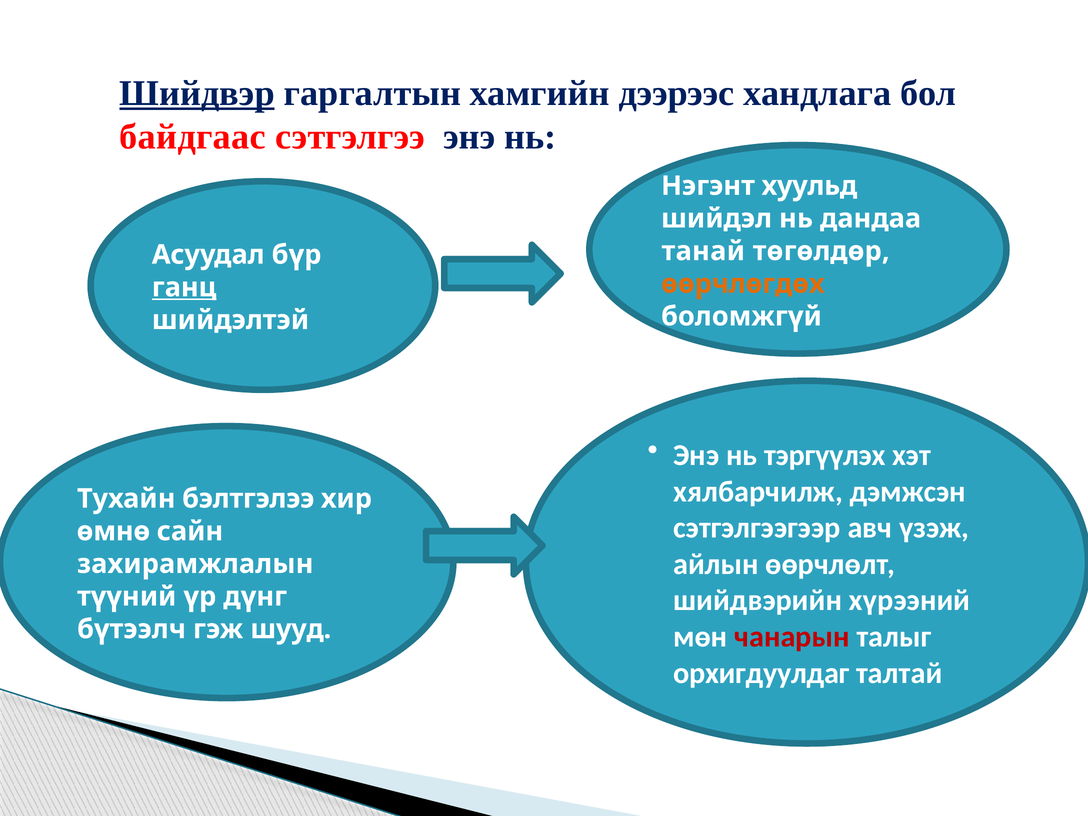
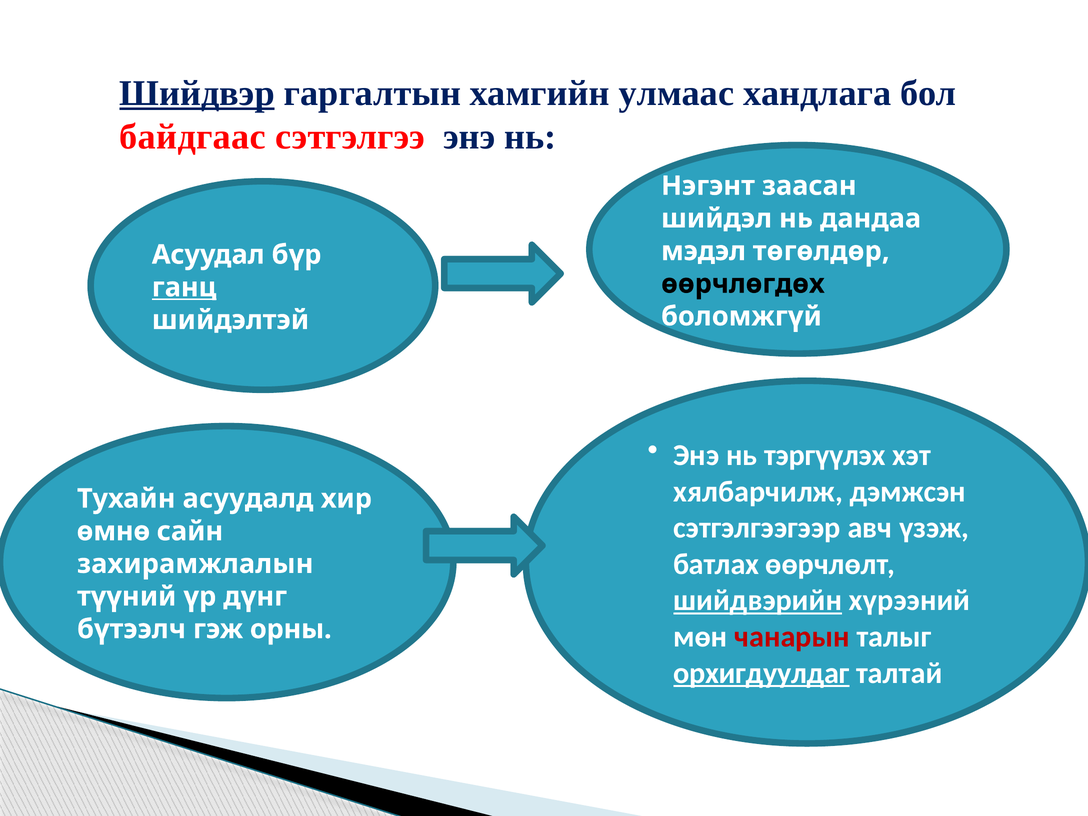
дээрээс: дээрээс -> улмаас
хуульд: хуульд -> заасан
танай: танай -> мэдэл
өөрчлөгдөх colour: orange -> black
бэлтгэлээ: бэлтгэлээ -> асуудалд
айлын: айлын -> батлах
шийдвэрийн underline: none -> present
шууд: шууд -> орны
орхигдуулдаг underline: none -> present
